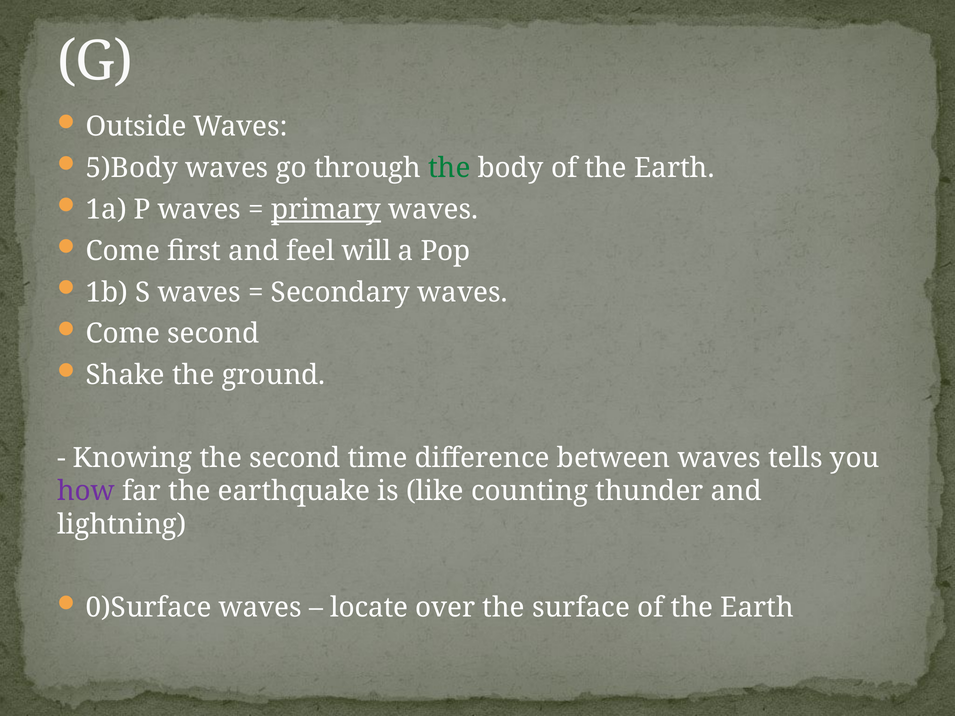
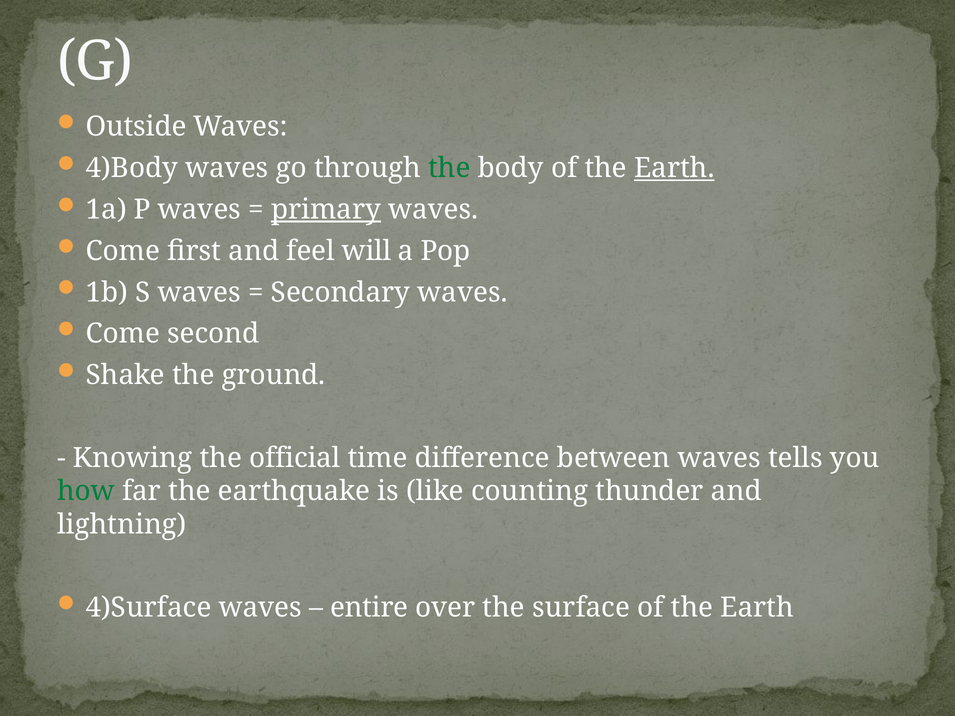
5)Body: 5)Body -> 4)Body
Earth at (674, 168) underline: none -> present
the second: second -> official
how colour: purple -> green
0)Surface: 0)Surface -> 4)Surface
locate: locate -> entire
